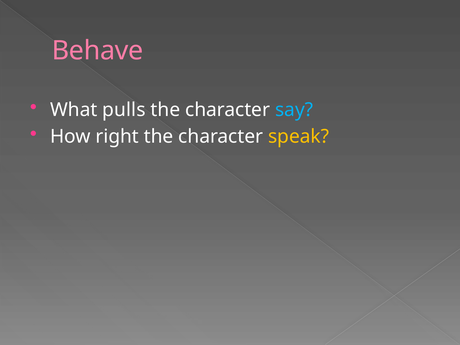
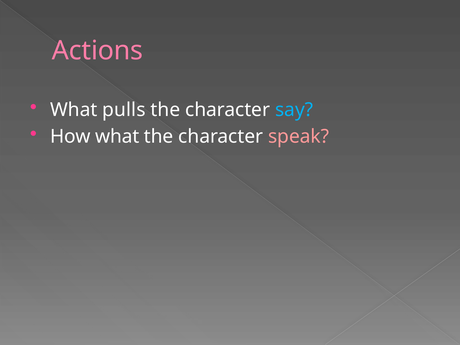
Behave: Behave -> Actions
How right: right -> what
speak colour: yellow -> pink
